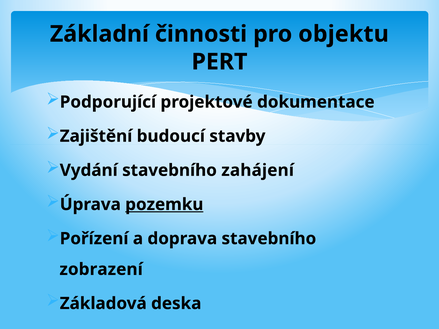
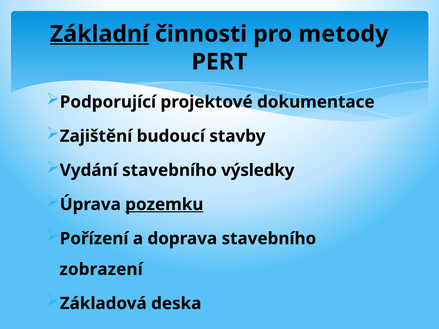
Základní underline: none -> present
objektu: objektu -> metody
zahájení: zahájení -> výsledky
